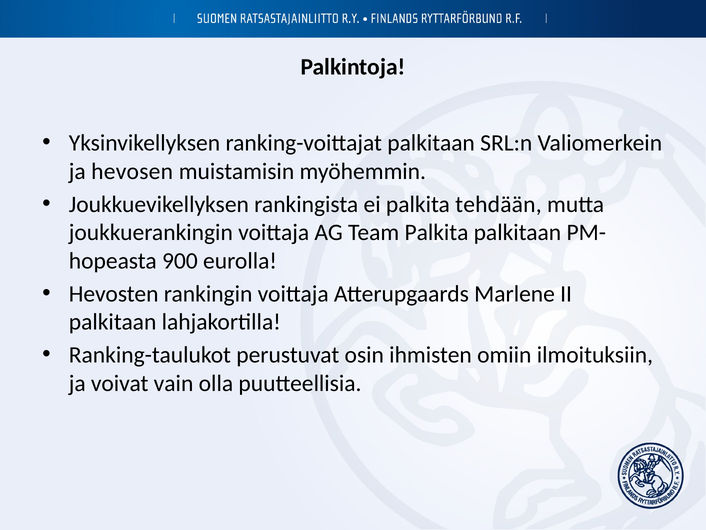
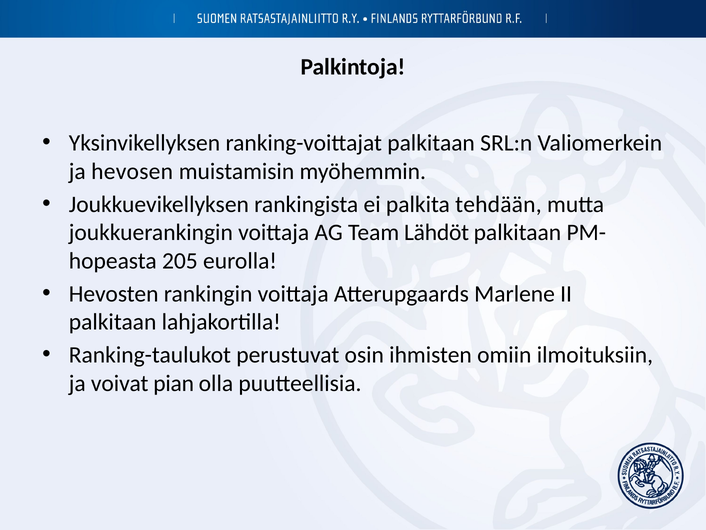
Team Palkita: Palkita -> Lähdöt
900: 900 -> 205
vain: vain -> pian
